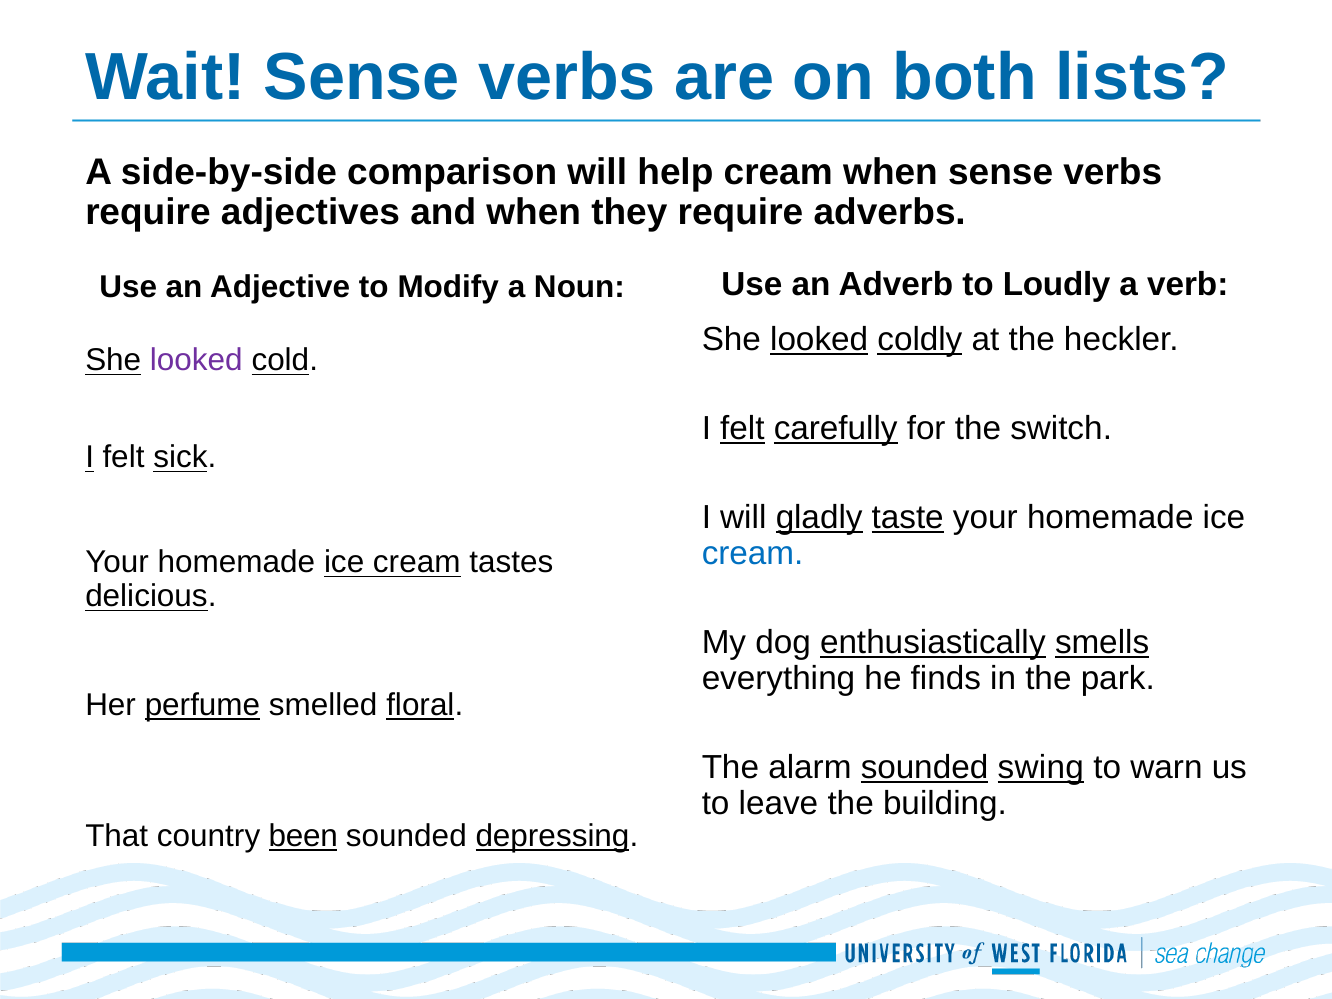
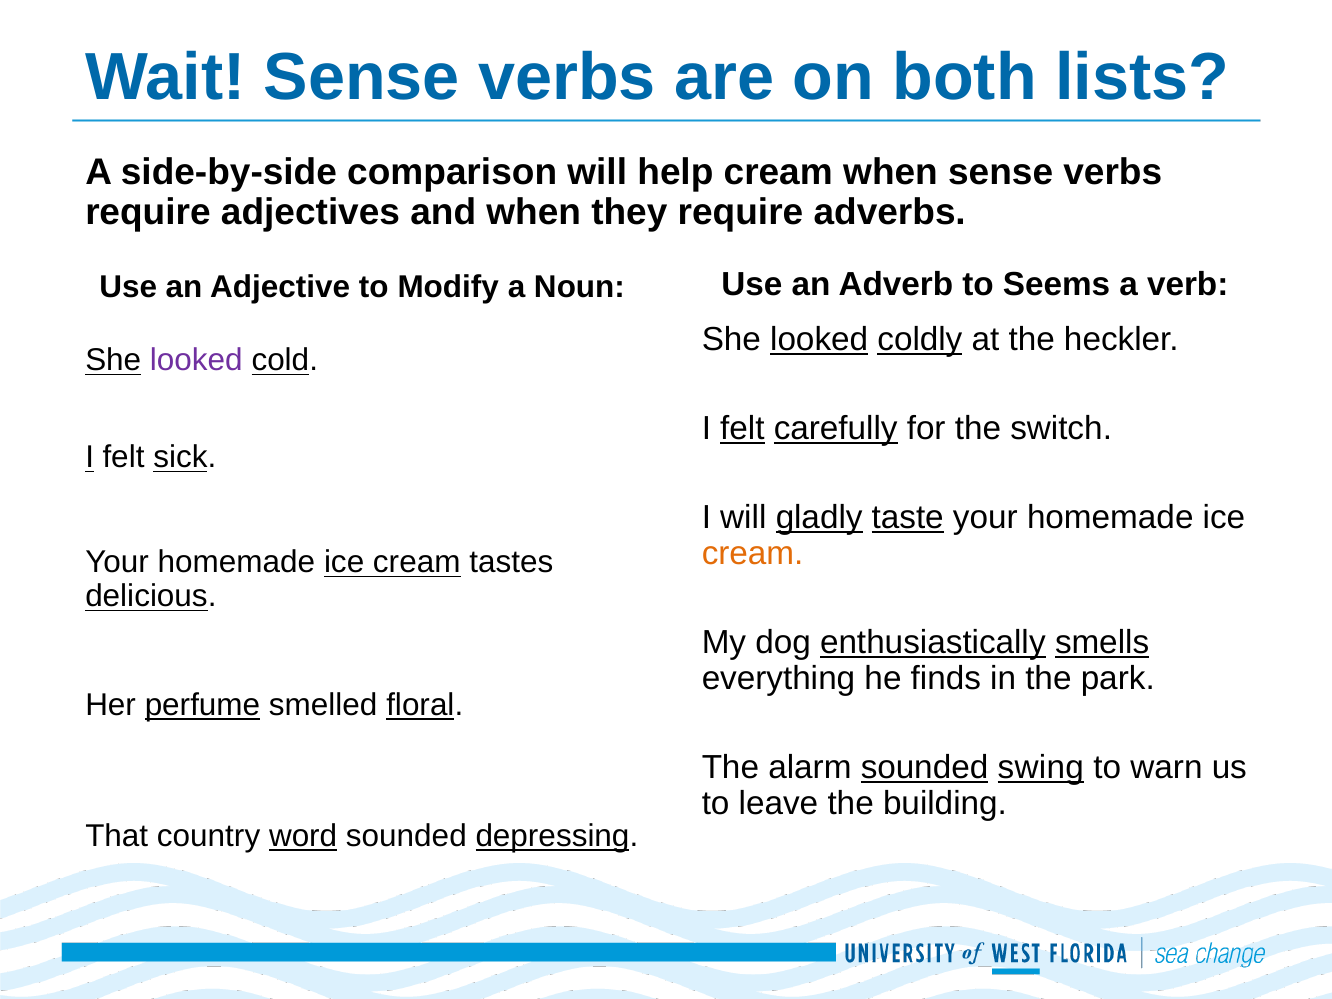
Loudly: Loudly -> Seems
cream at (753, 553) colour: blue -> orange
been: been -> word
